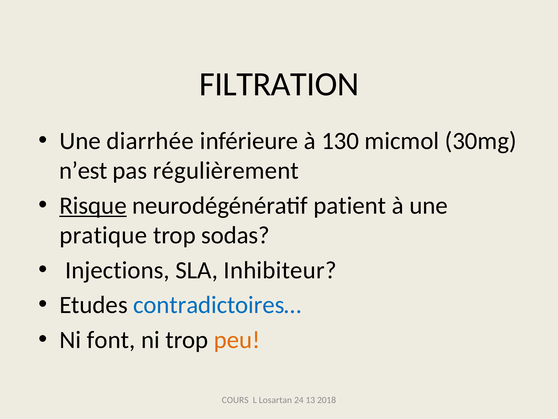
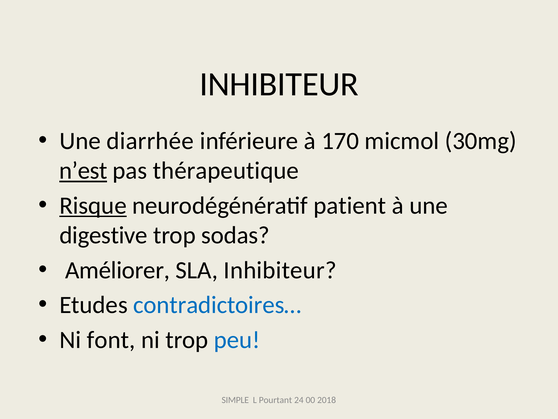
FILTRATION at (279, 84): FILTRATION -> INHIBITEUR
130: 130 -> 170
n’est underline: none -> present
régulièrement: régulièrement -> thérapeutique
pratique: pratique -> digestive
Injections: Injections -> Améliorer
peu colour: orange -> blue
COURS: COURS -> SIMPLE
Losartan: Losartan -> Pourtant
13: 13 -> 00
